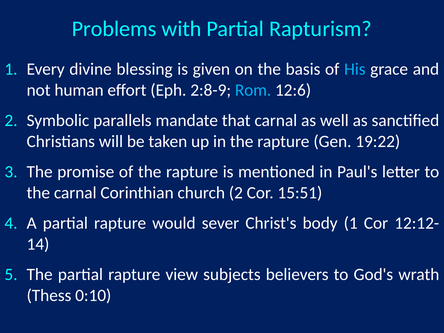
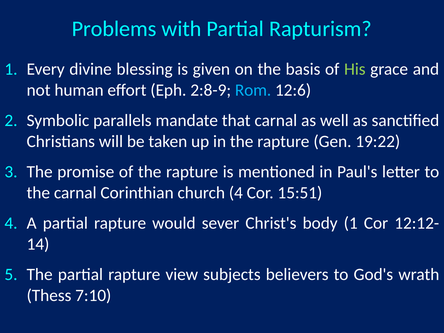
His colour: light blue -> light green
church 2: 2 -> 4
0:10: 0:10 -> 7:10
